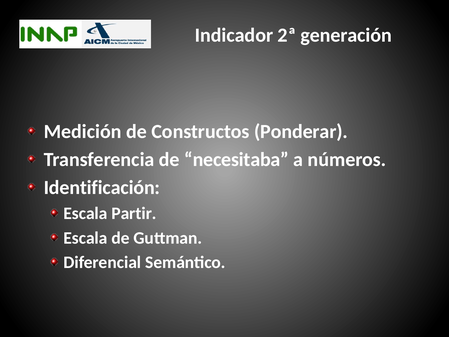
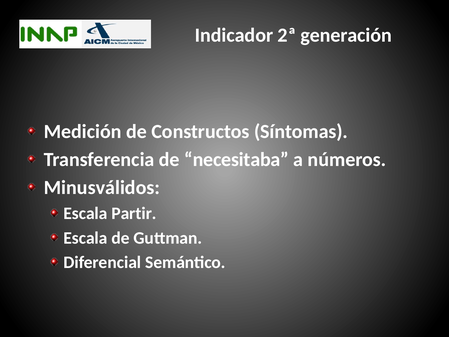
Ponderar: Ponderar -> Síntomas
Identificación: Identificación -> Minusválidos
